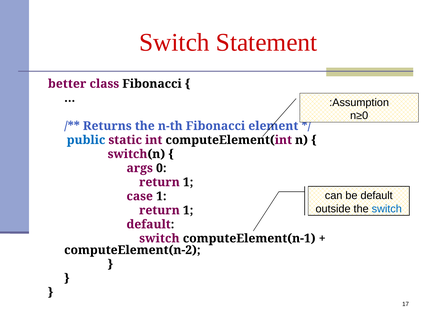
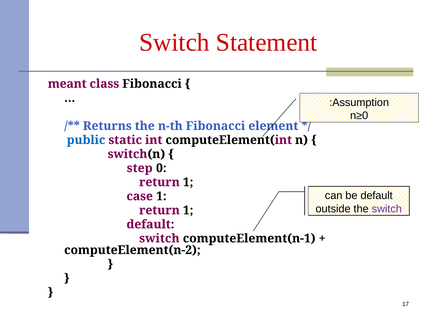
better: better -> meant
args: args -> step
switch at (387, 208) colour: blue -> purple
